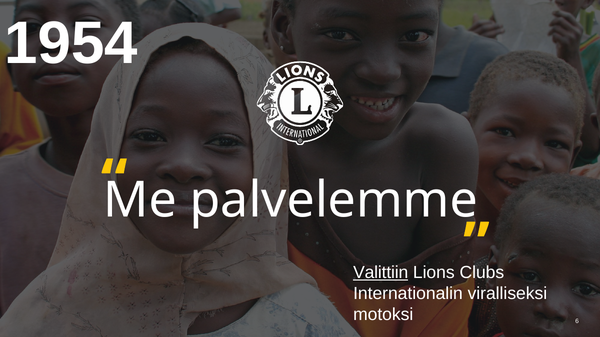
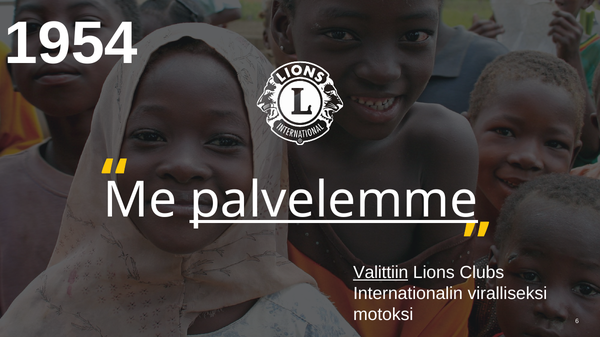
palvelemme underline: none -> present
